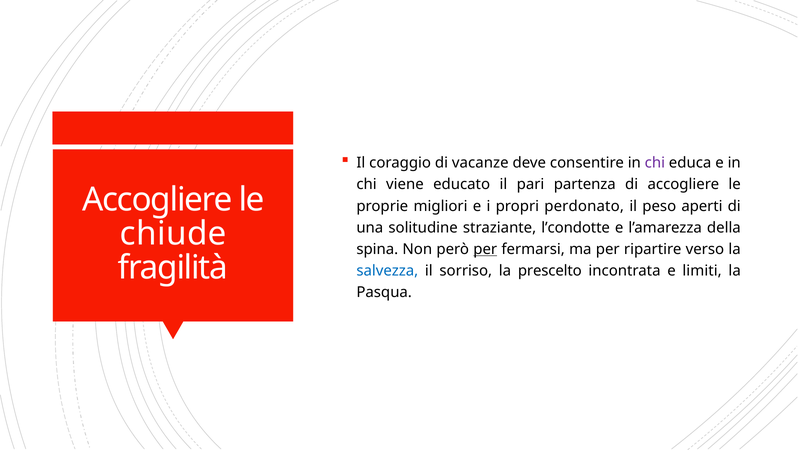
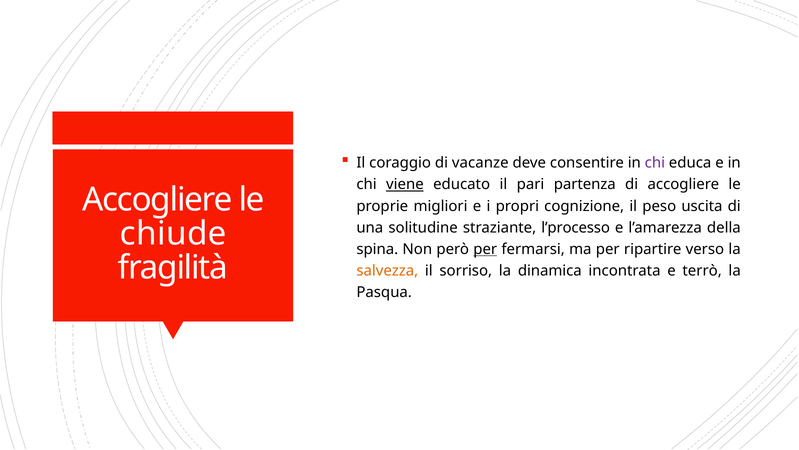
viene underline: none -> present
perdonato: perdonato -> cognizione
aperti: aperti -> uscita
l’condotte: l’condotte -> l’processo
salvezza colour: blue -> orange
prescelto: prescelto -> dinamica
limiti: limiti -> terrò
